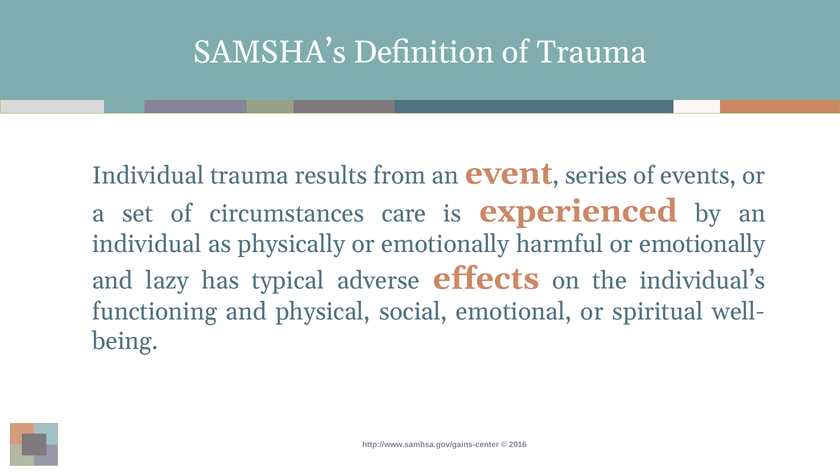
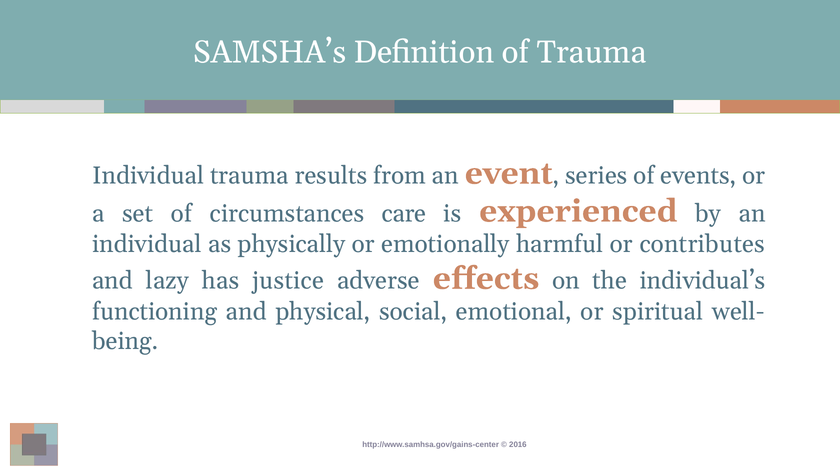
harmful or emotionally: emotionally -> contributes
typical: typical -> justice
